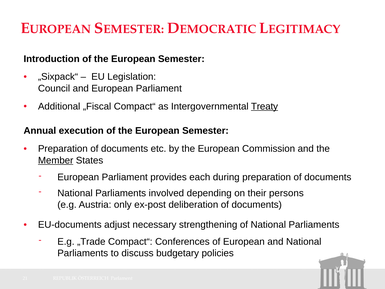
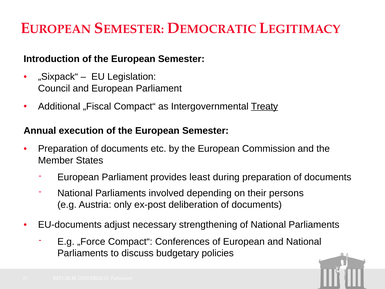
Member underline: present -> none
each: each -> least
„Trade: „Trade -> „Force
